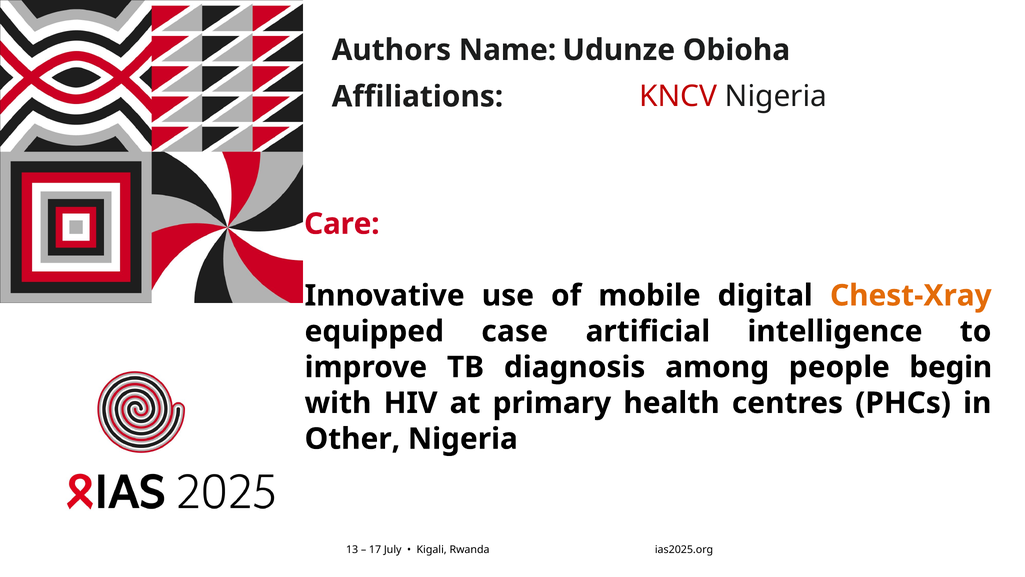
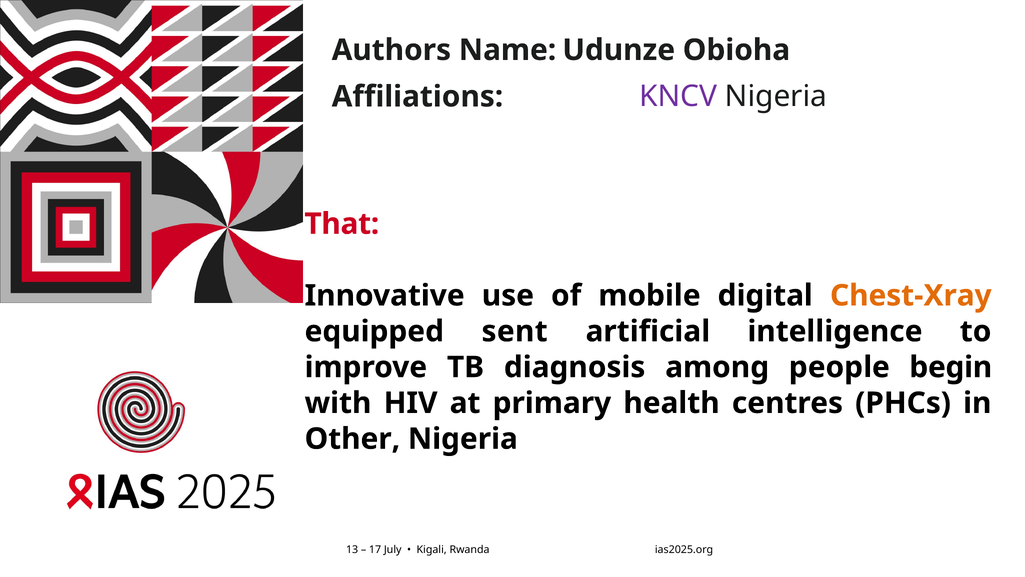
KNCV colour: red -> purple
Care: Care -> That
case: case -> sent
